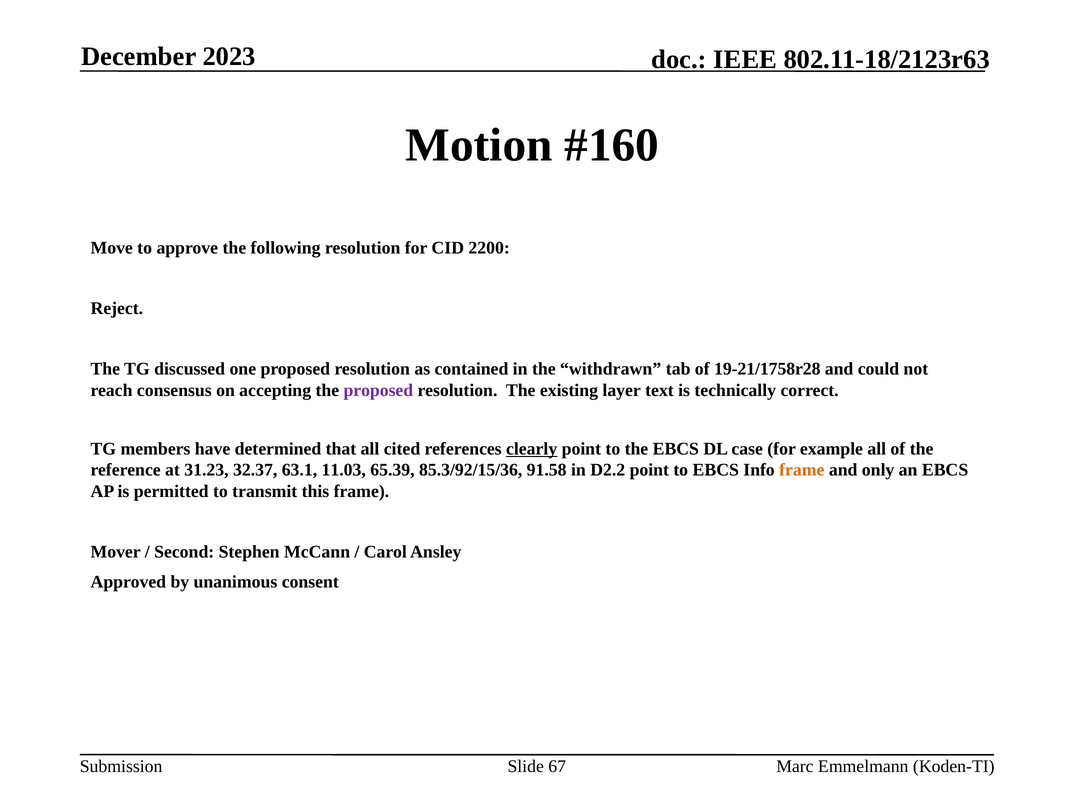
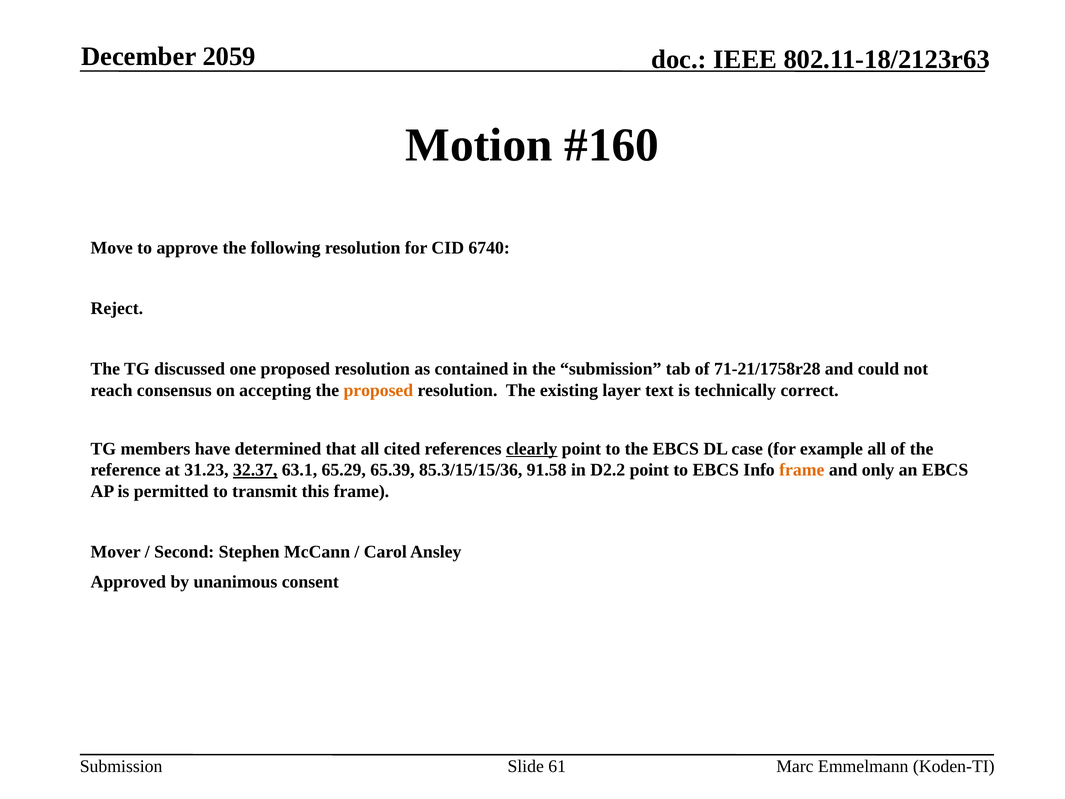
2023: 2023 -> 2059
2200: 2200 -> 6740
the withdrawn: withdrawn -> submission
19-21/1758r28: 19-21/1758r28 -> 71-21/1758r28
proposed at (378, 390) colour: purple -> orange
32.37 underline: none -> present
11.03: 11.03 -> 65.29
85.3/92/15/36: 85.3/92/15/36 -> 85.3/15/15/36
67: 67 -> 61
